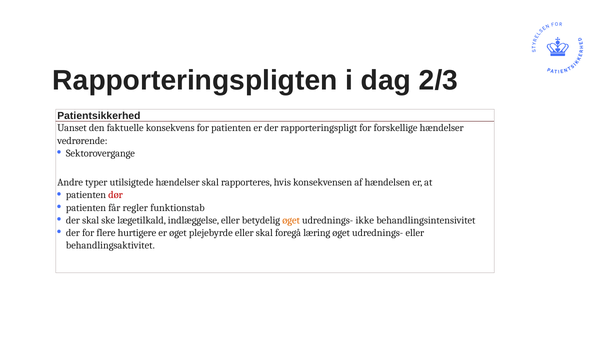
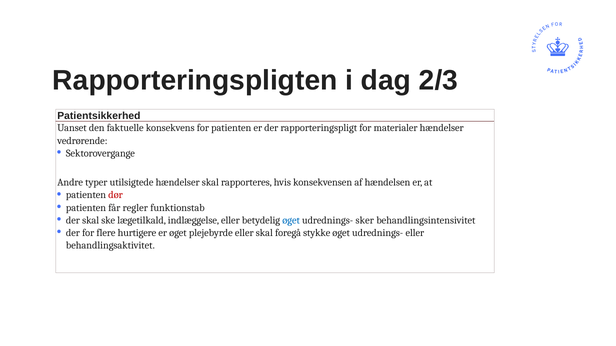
forskellige: forskellige -> materialer
øget at (291, 221) colour: orange -> blue
ikke: ikke -> sker
læring: læring -> stykke
